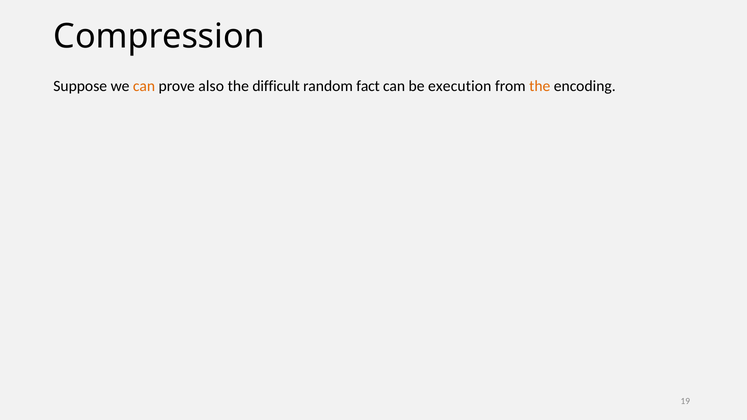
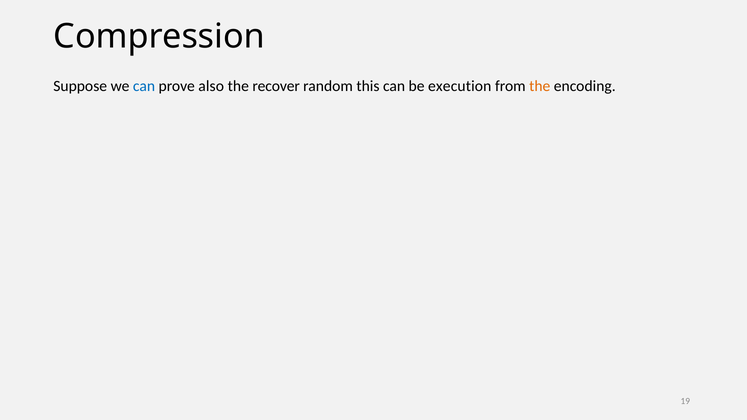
can at (144, 86) colour: orange -> blue
difficult: difficult -> recover
fact: fact -> this
